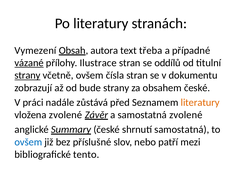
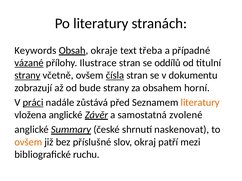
Vymezení: Vymezení -> Keywords
autora: autora -> okraje
čísla underline: none -> present
obsahem české: české -> horní
práci underline: none -> present
vložena zvolené: zvolené -> anglické
shrnutí samostatná: samostatná -> naskenovat
ovšem at (28, 142) colour: blue -> orange
nebo: nebo -> okraj
tento: tento -> ruchu
